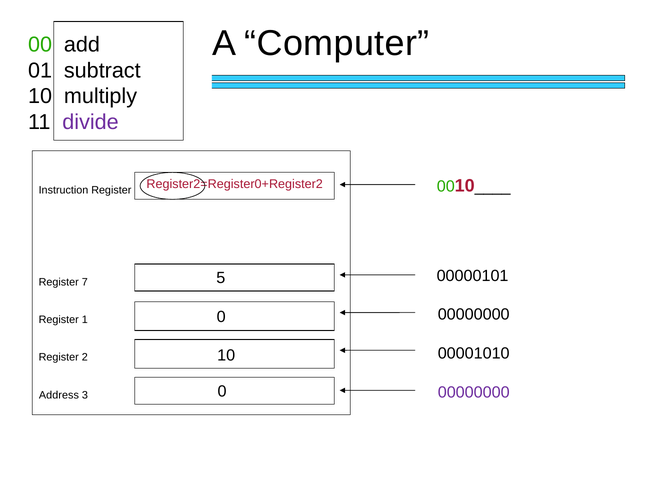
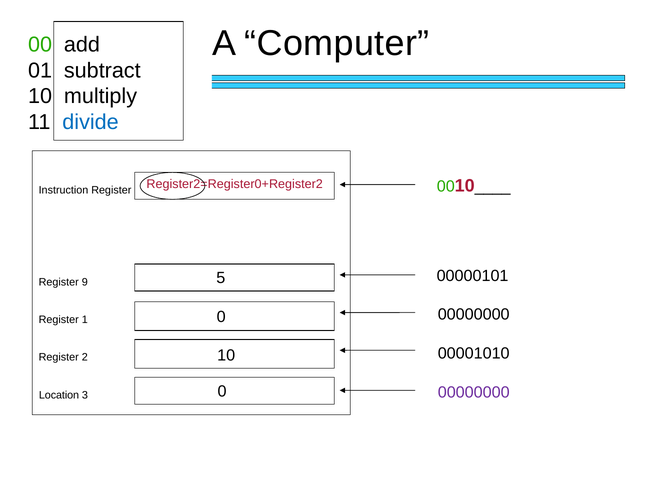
divide colour: purple -> blue
7: 7 -> 9
Address: Address -> Location
